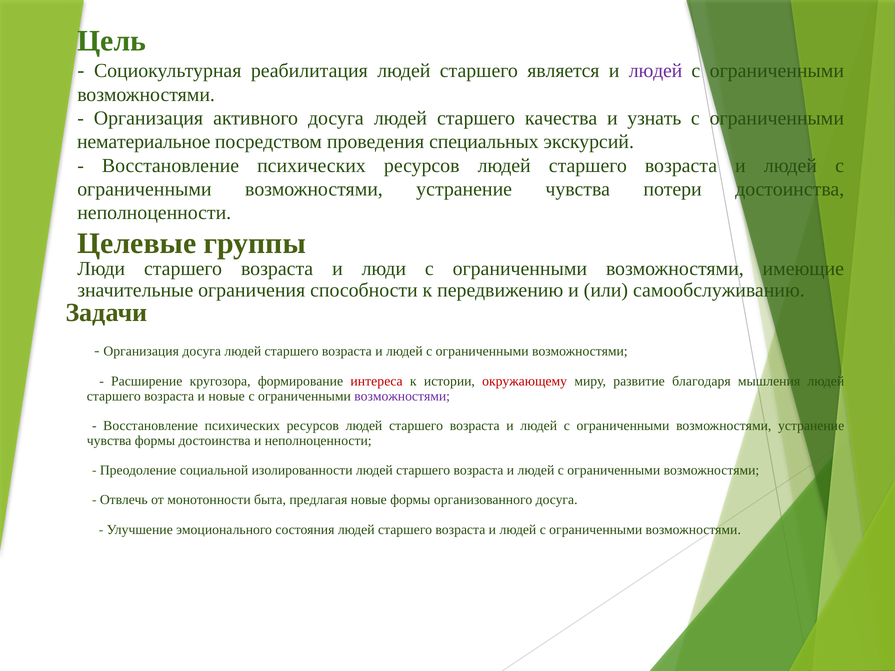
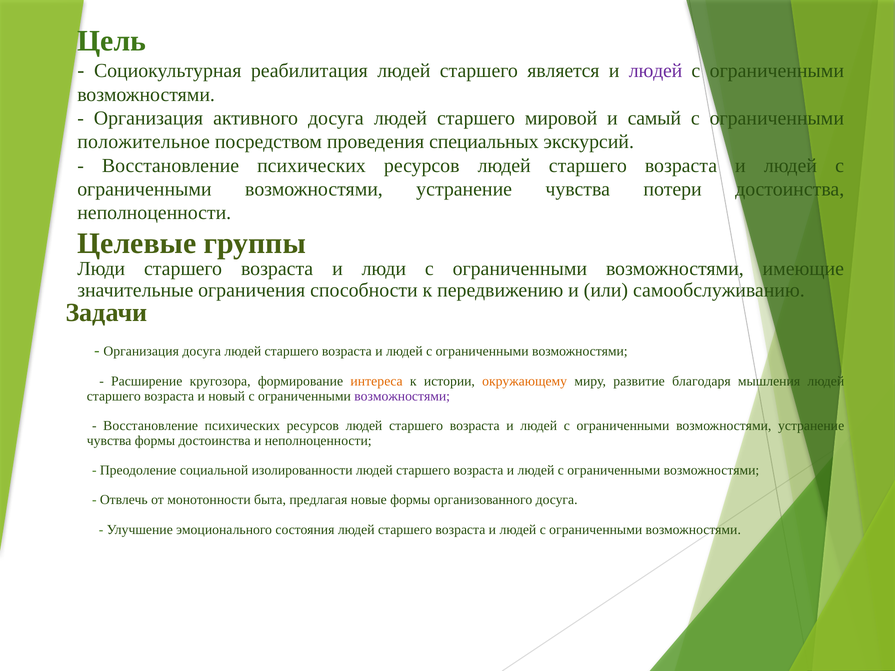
качества: качества -> мировой
узнать: узнать -> самый
нематериальное: нематериальное -> положительное
интереса colour: red -> orange
окружающему colour: red -> orange
и новые: новые -> новый
